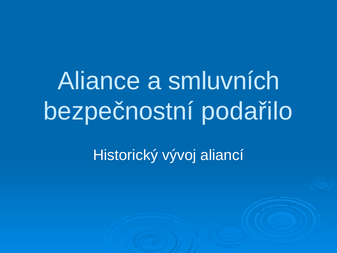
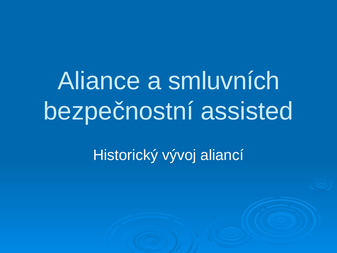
podařilo: podařilo -> assisted
